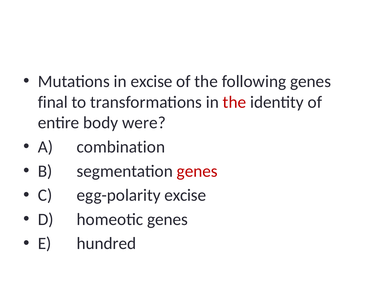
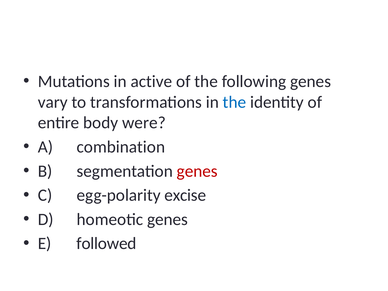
in excise: excise -> active
final: final -> vary
the at (234, 102) colour: red -> blue
hundred: hundred -> followed
